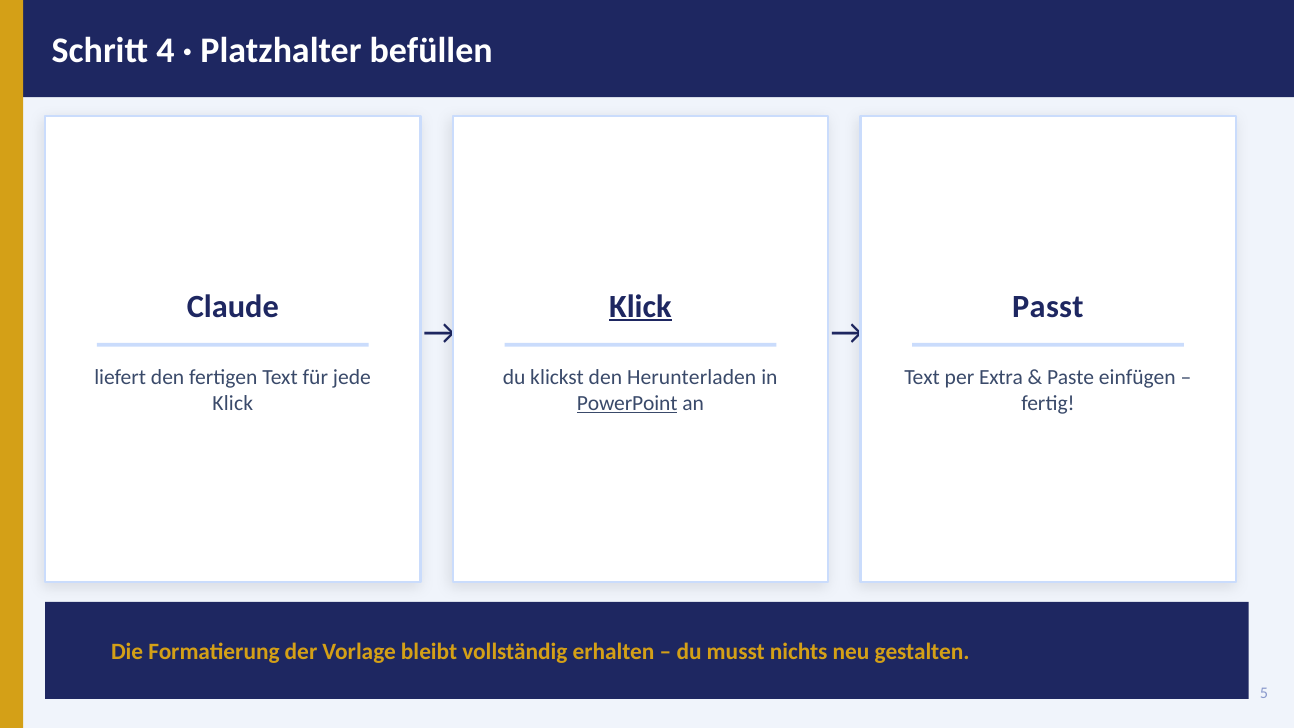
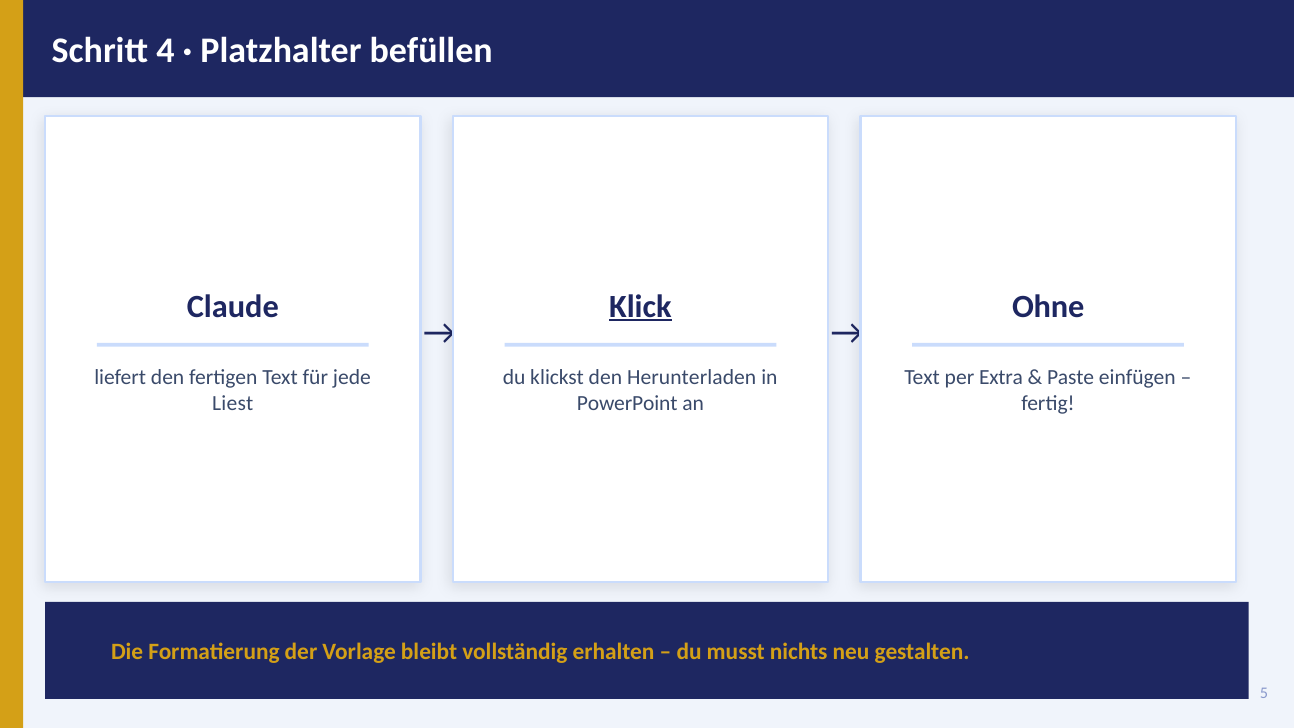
Passt: Passt -> Ohne
Klick at (233, 403): Klick -> Liest
PowerPoint underline: present -> none
